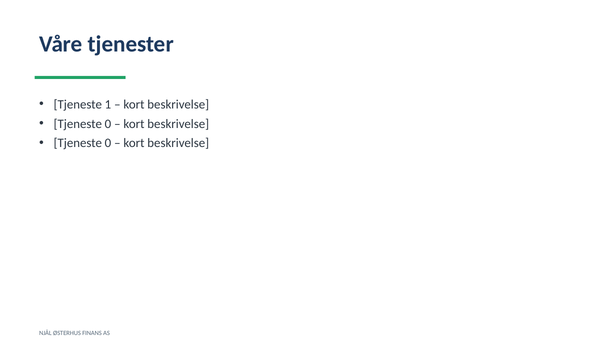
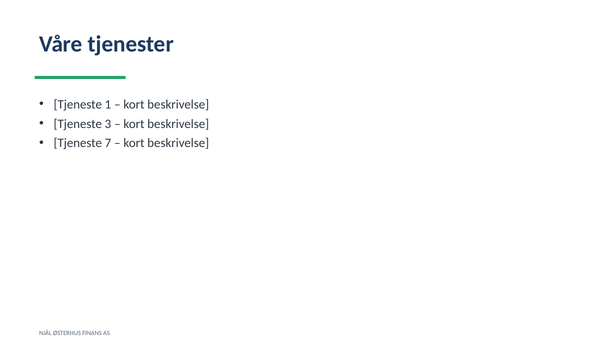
0 at (108, 124): 0 -> 3
0 at (108, 143): 0 -> 7
